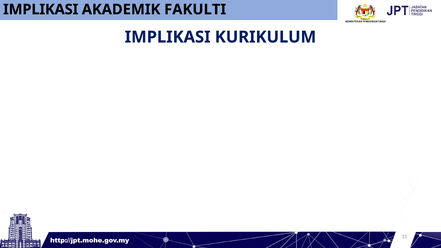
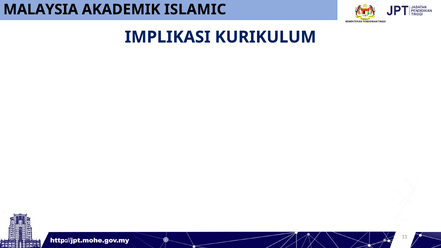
IMPLIKASI at (41, 9): IMPLIKASI -> MALAYSIA
FAKULTI: FAKULTI -> ISLAMIC
